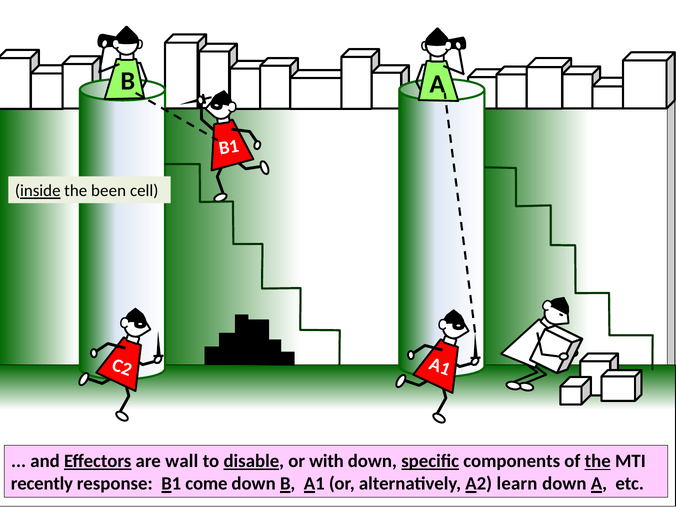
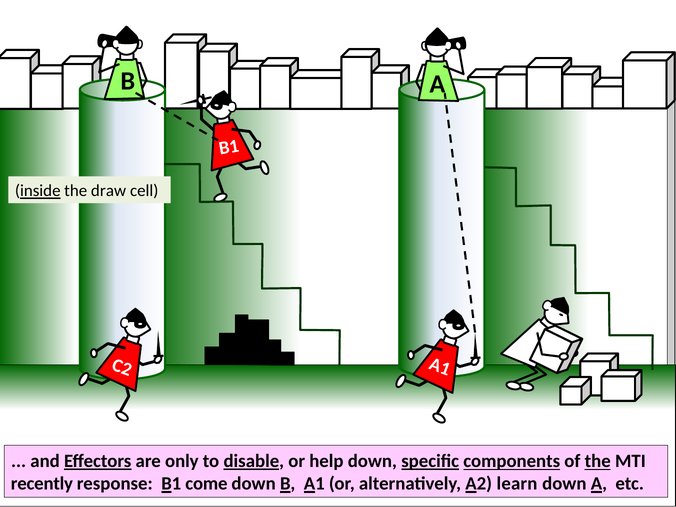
been: been -> draw
wall: wall -> only
with: with -> help
components underline: none -> present
